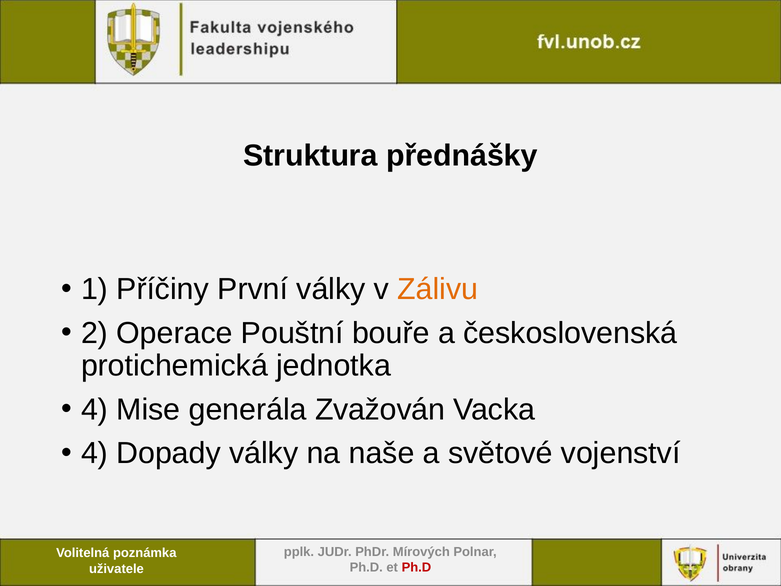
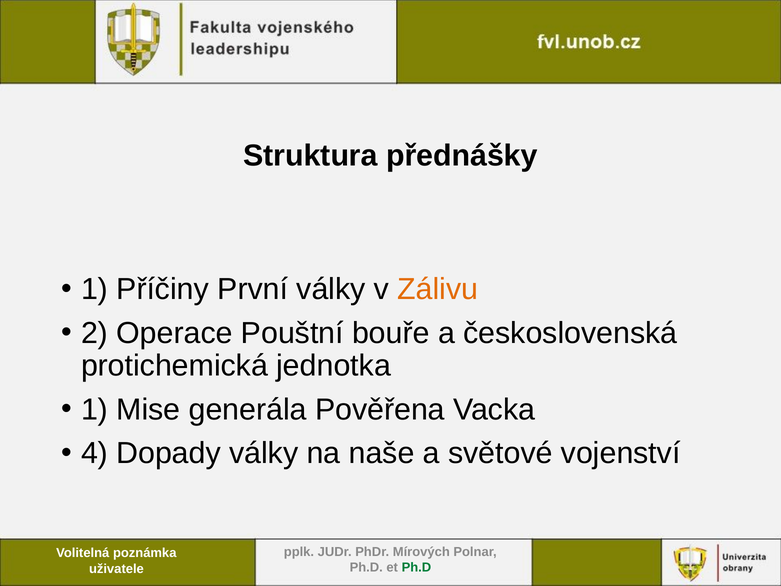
4 at (95, 409): 4 -> 1
Zvažován: Zvažován -> Pověřena
Ph.D at (416, 567) colour: red -> green
